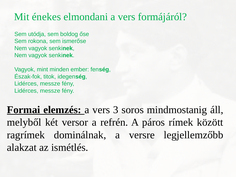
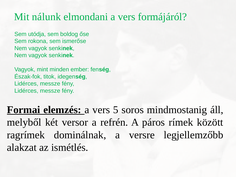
énekes: énekes -> nálunk
3: 3 -> 5
